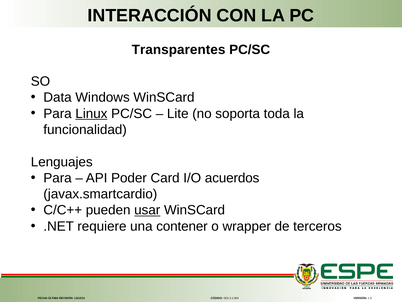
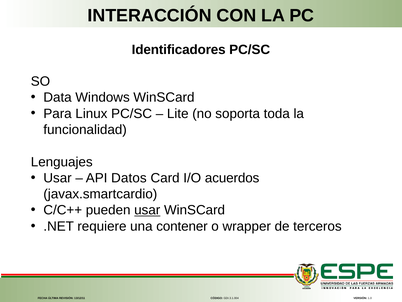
Transparentes: Transparentes -> Identificadores
Linux underline: present -> none
Para at (58, 178): Para -> Usar
Poder: Poder -> Datos
